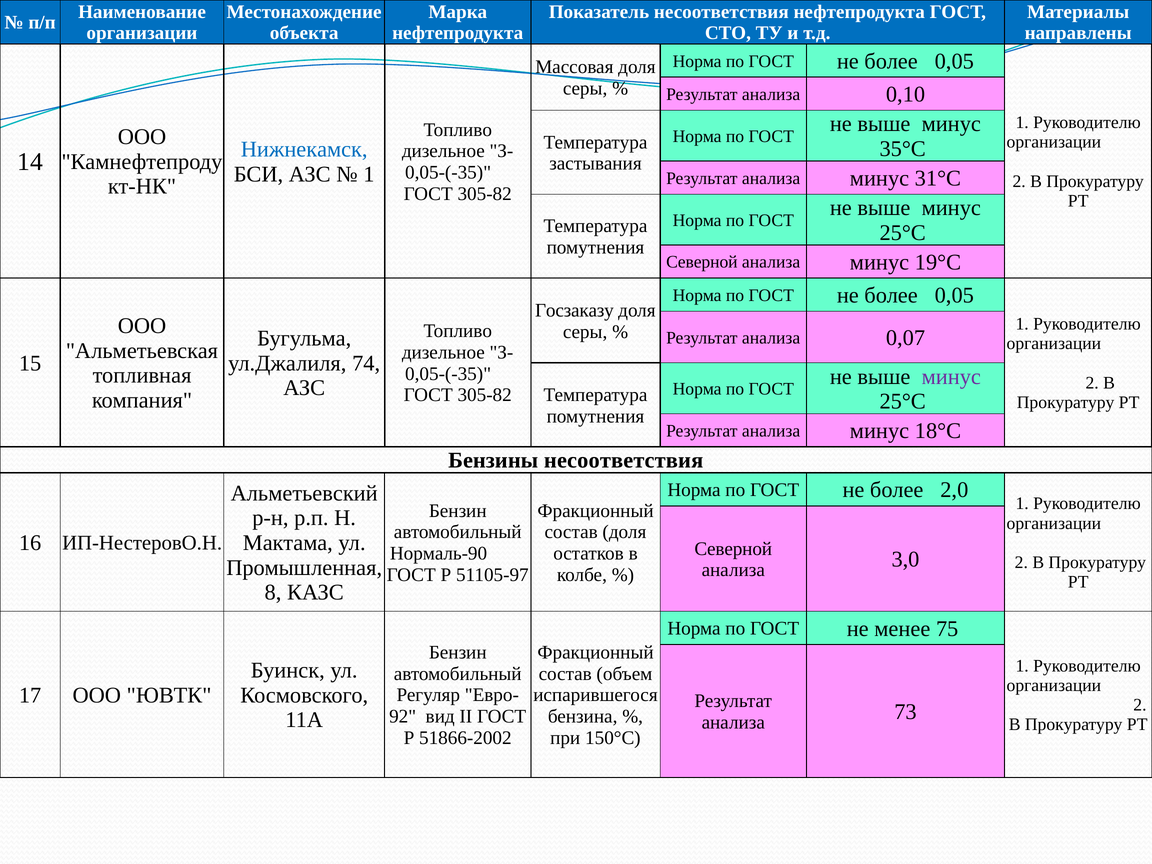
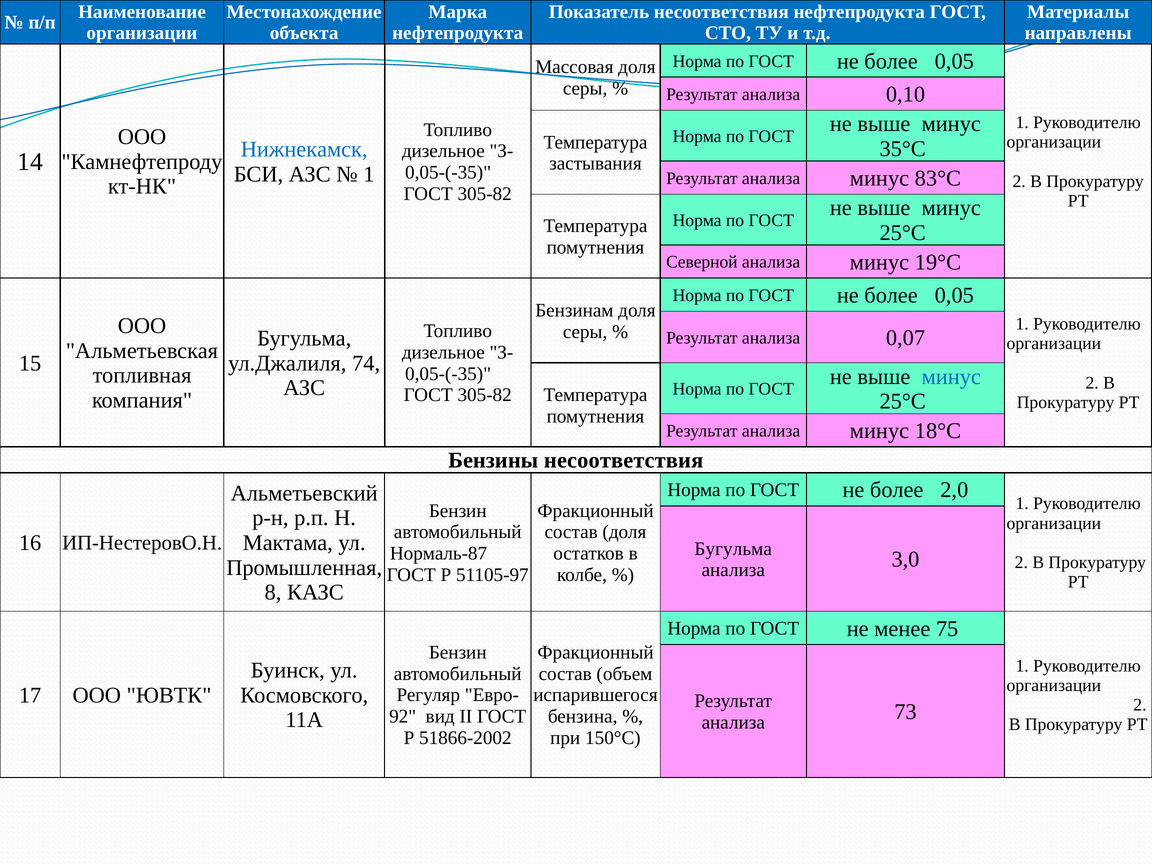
31°С: 31°С -> 83°С
Госзаказу: Госзаказу -> Бензинам
минус at (951, 377) colour: purple -> blue
Северной at (733, 549): Северной -> Бугульма
Нормаль-90: Нормаль-90 -> Нормаль-87
